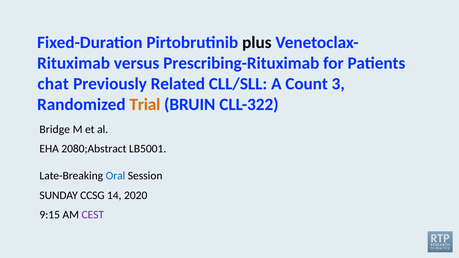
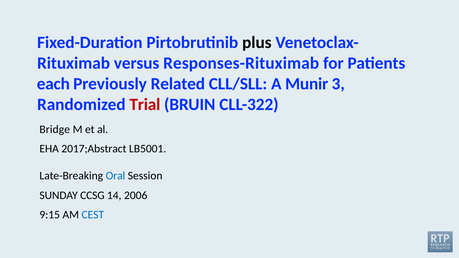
Prescribing-Rituximab: Prescribing-Rituximab -> Responses-Rituximab
chat: chat -> each
Count: Count -> Munir
Trial colour: orange -> red
2080;Abstract: 2080;Abstract -> 2017;Abstract
2020: 2020 -> 2006
CEST colour: purple -> blue
